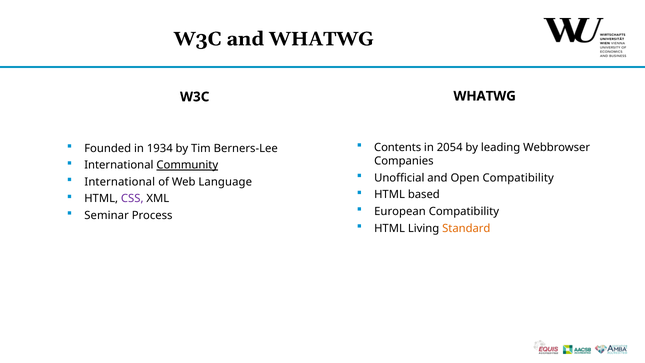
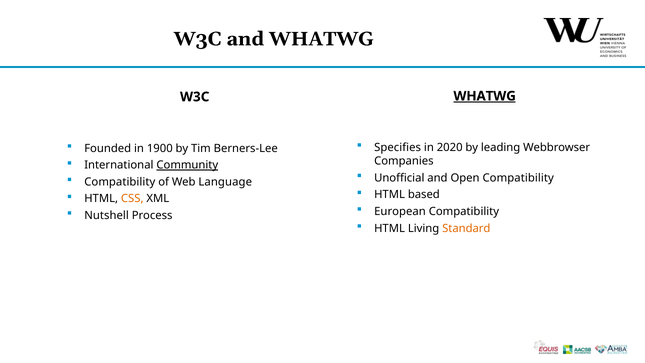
WHATWG at (485, 96) underline: none -> present
Contents: Contents -> Specifies
2054: 2054 -> 2020
1934: 1934 -> 1900
International at (120, 182): International -> Compatibility
CSS colour: purple -> orange
Seminar: Seminar -> Nutshell
